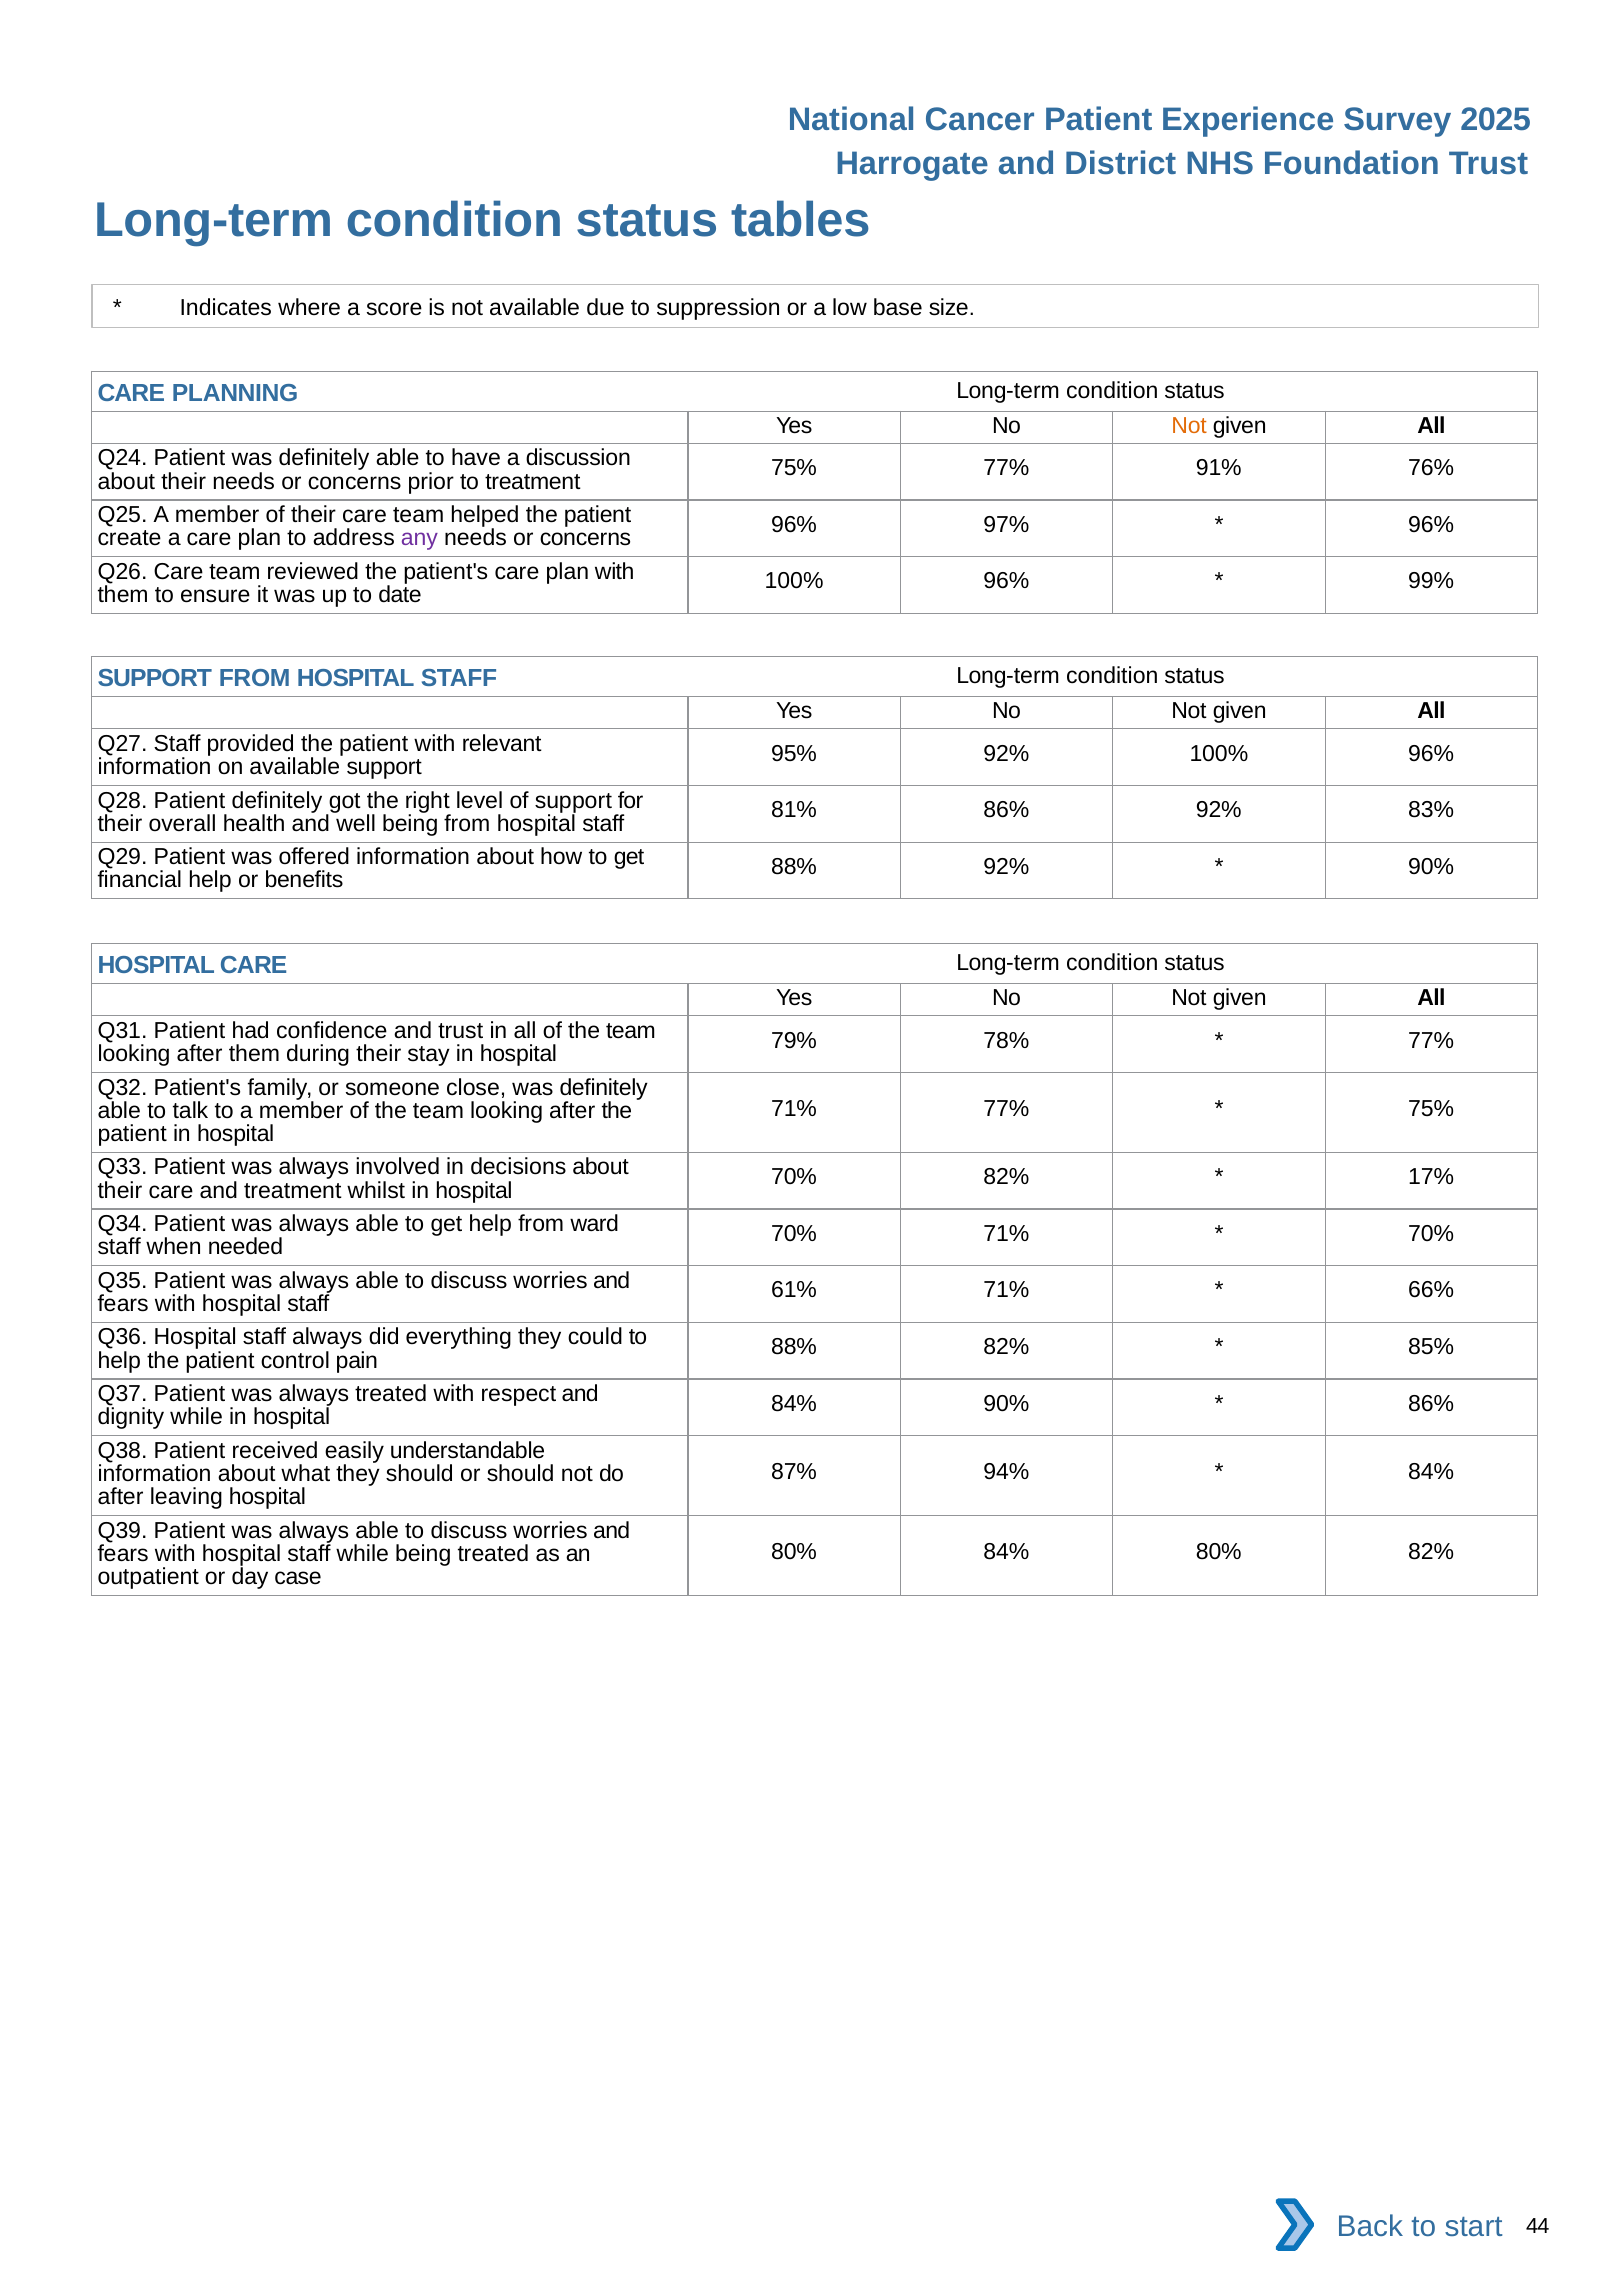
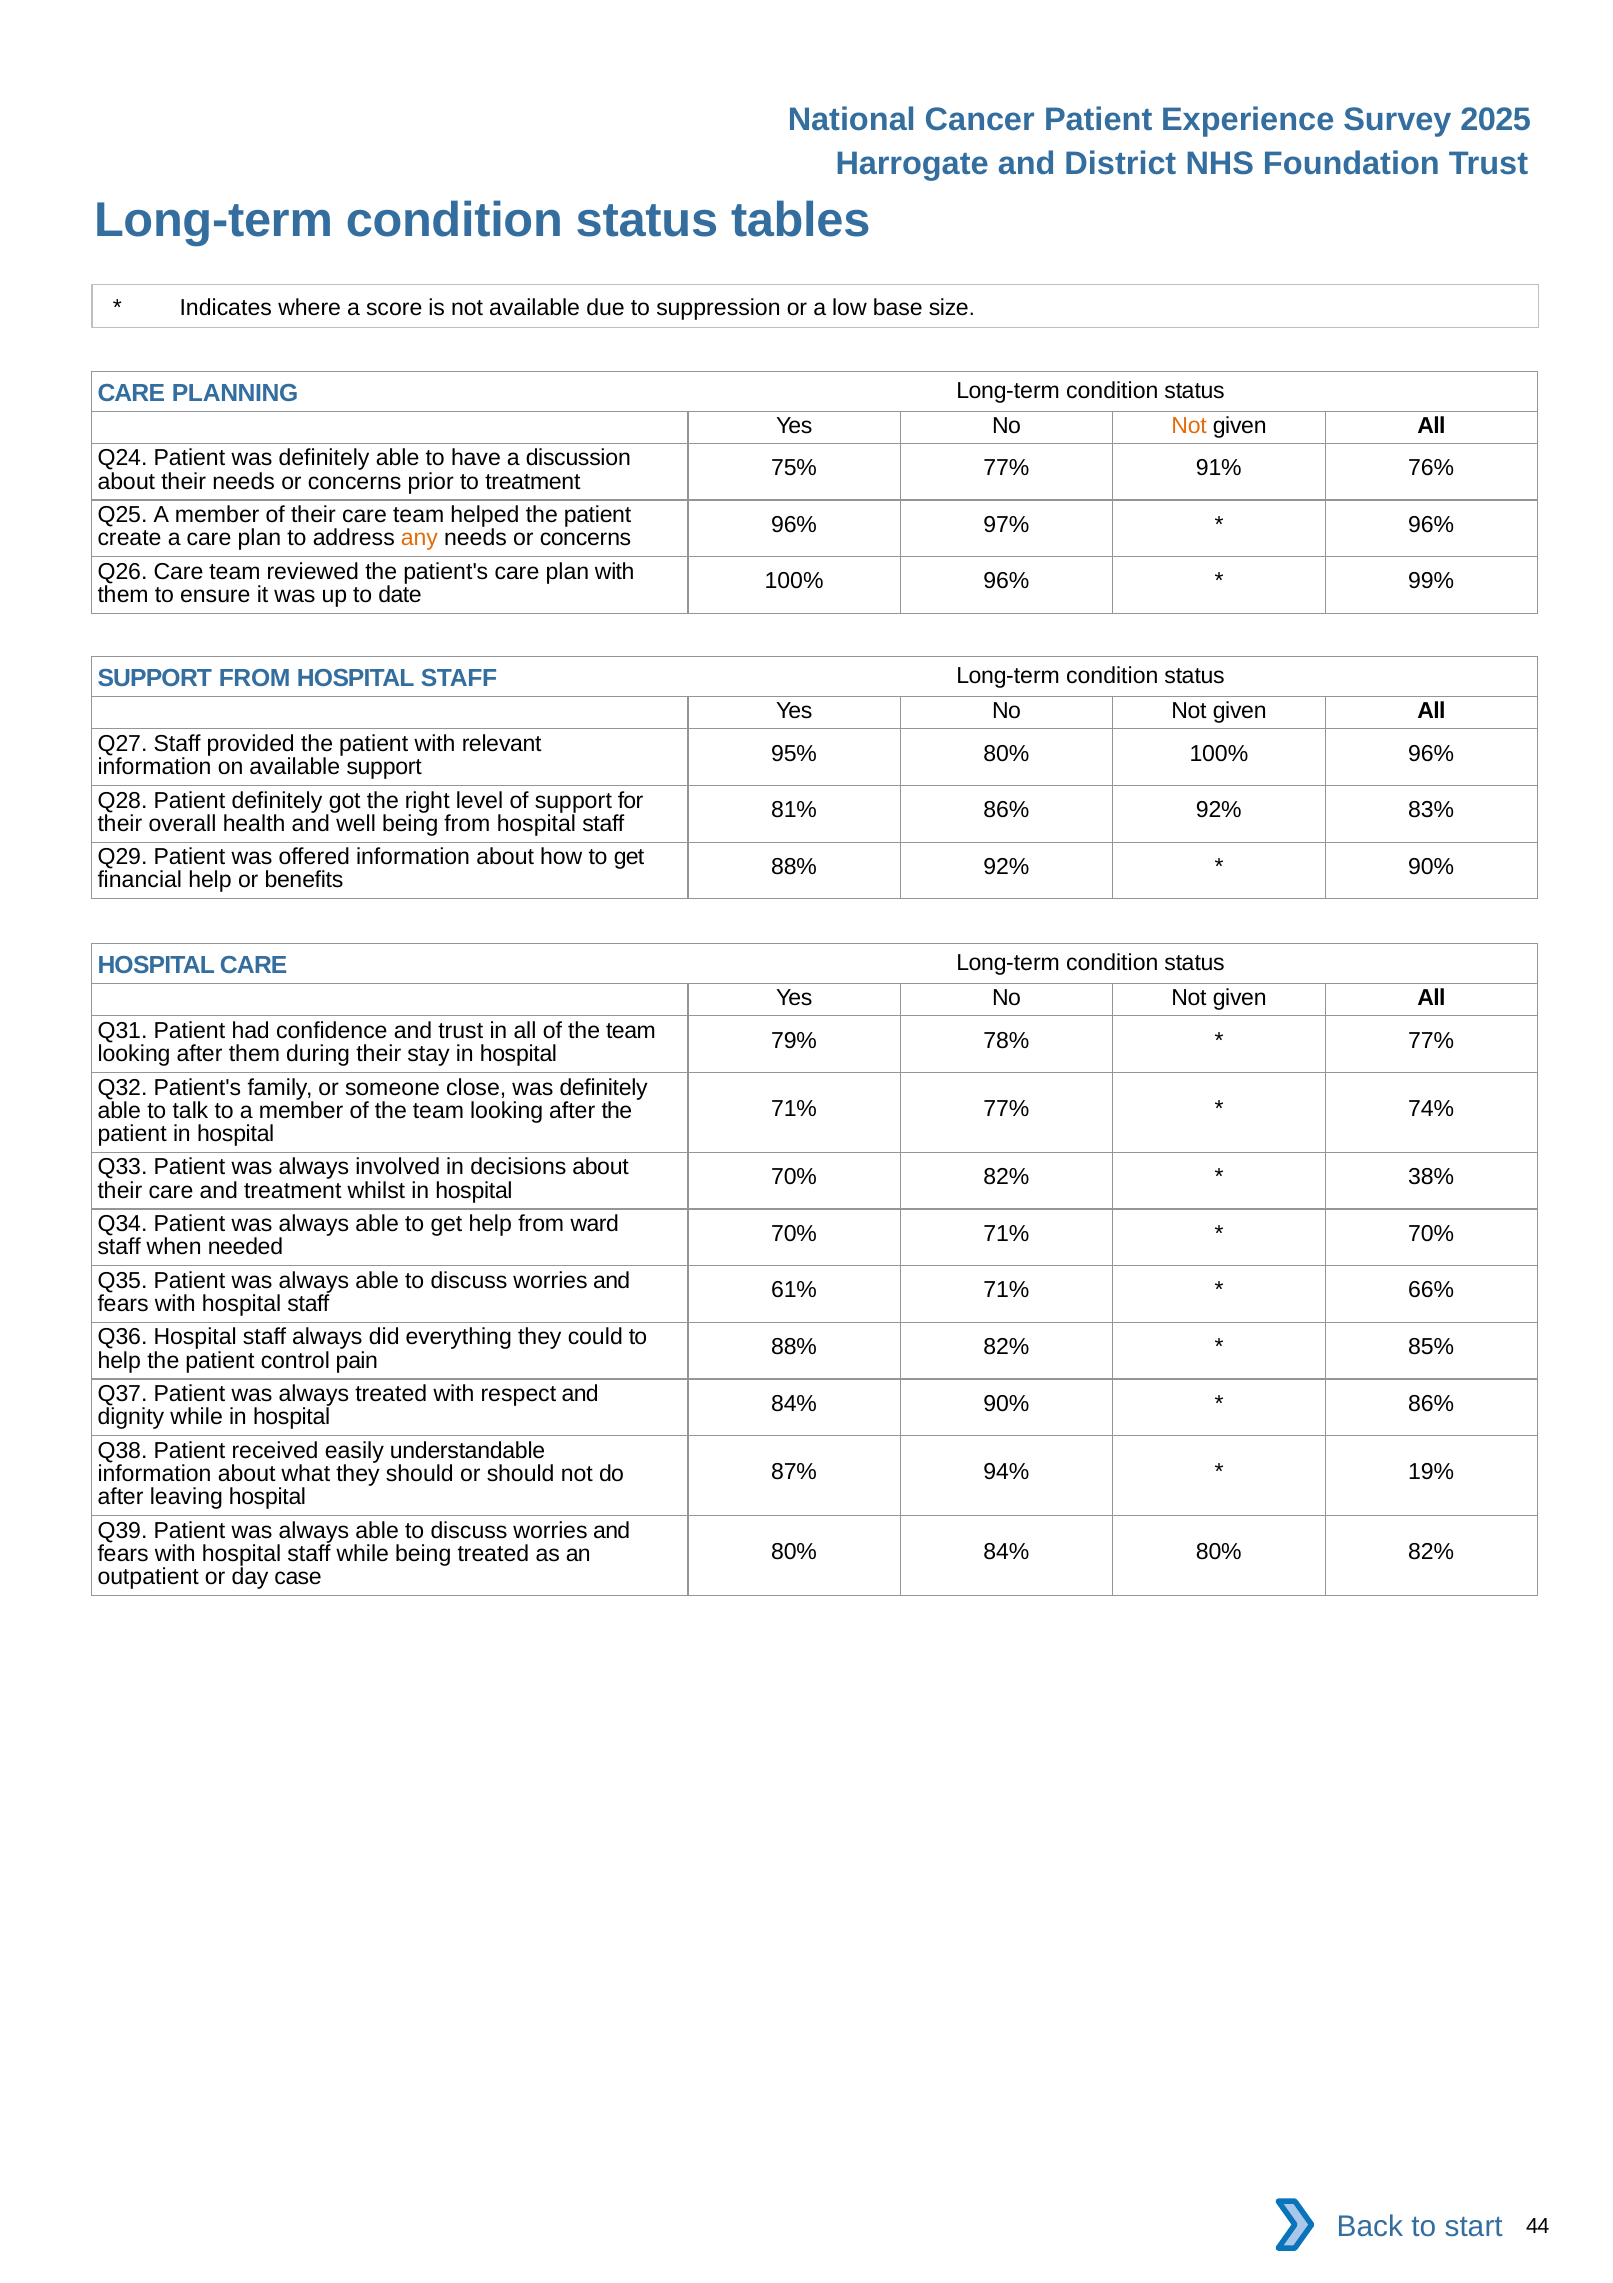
any colour: purple -> orange
95% 92%: 92% -> 80%
75% at (1431, 1109): 75% -> 74%
17%: 17% -> 38%
84% at (1431, 1472): 84% -> 19%
